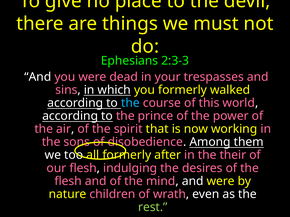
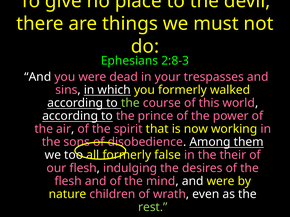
2:3-3: 2:3-3 -> 2:8-3
the at (130, 103) colour: light blue -> light green
after: after -> false
